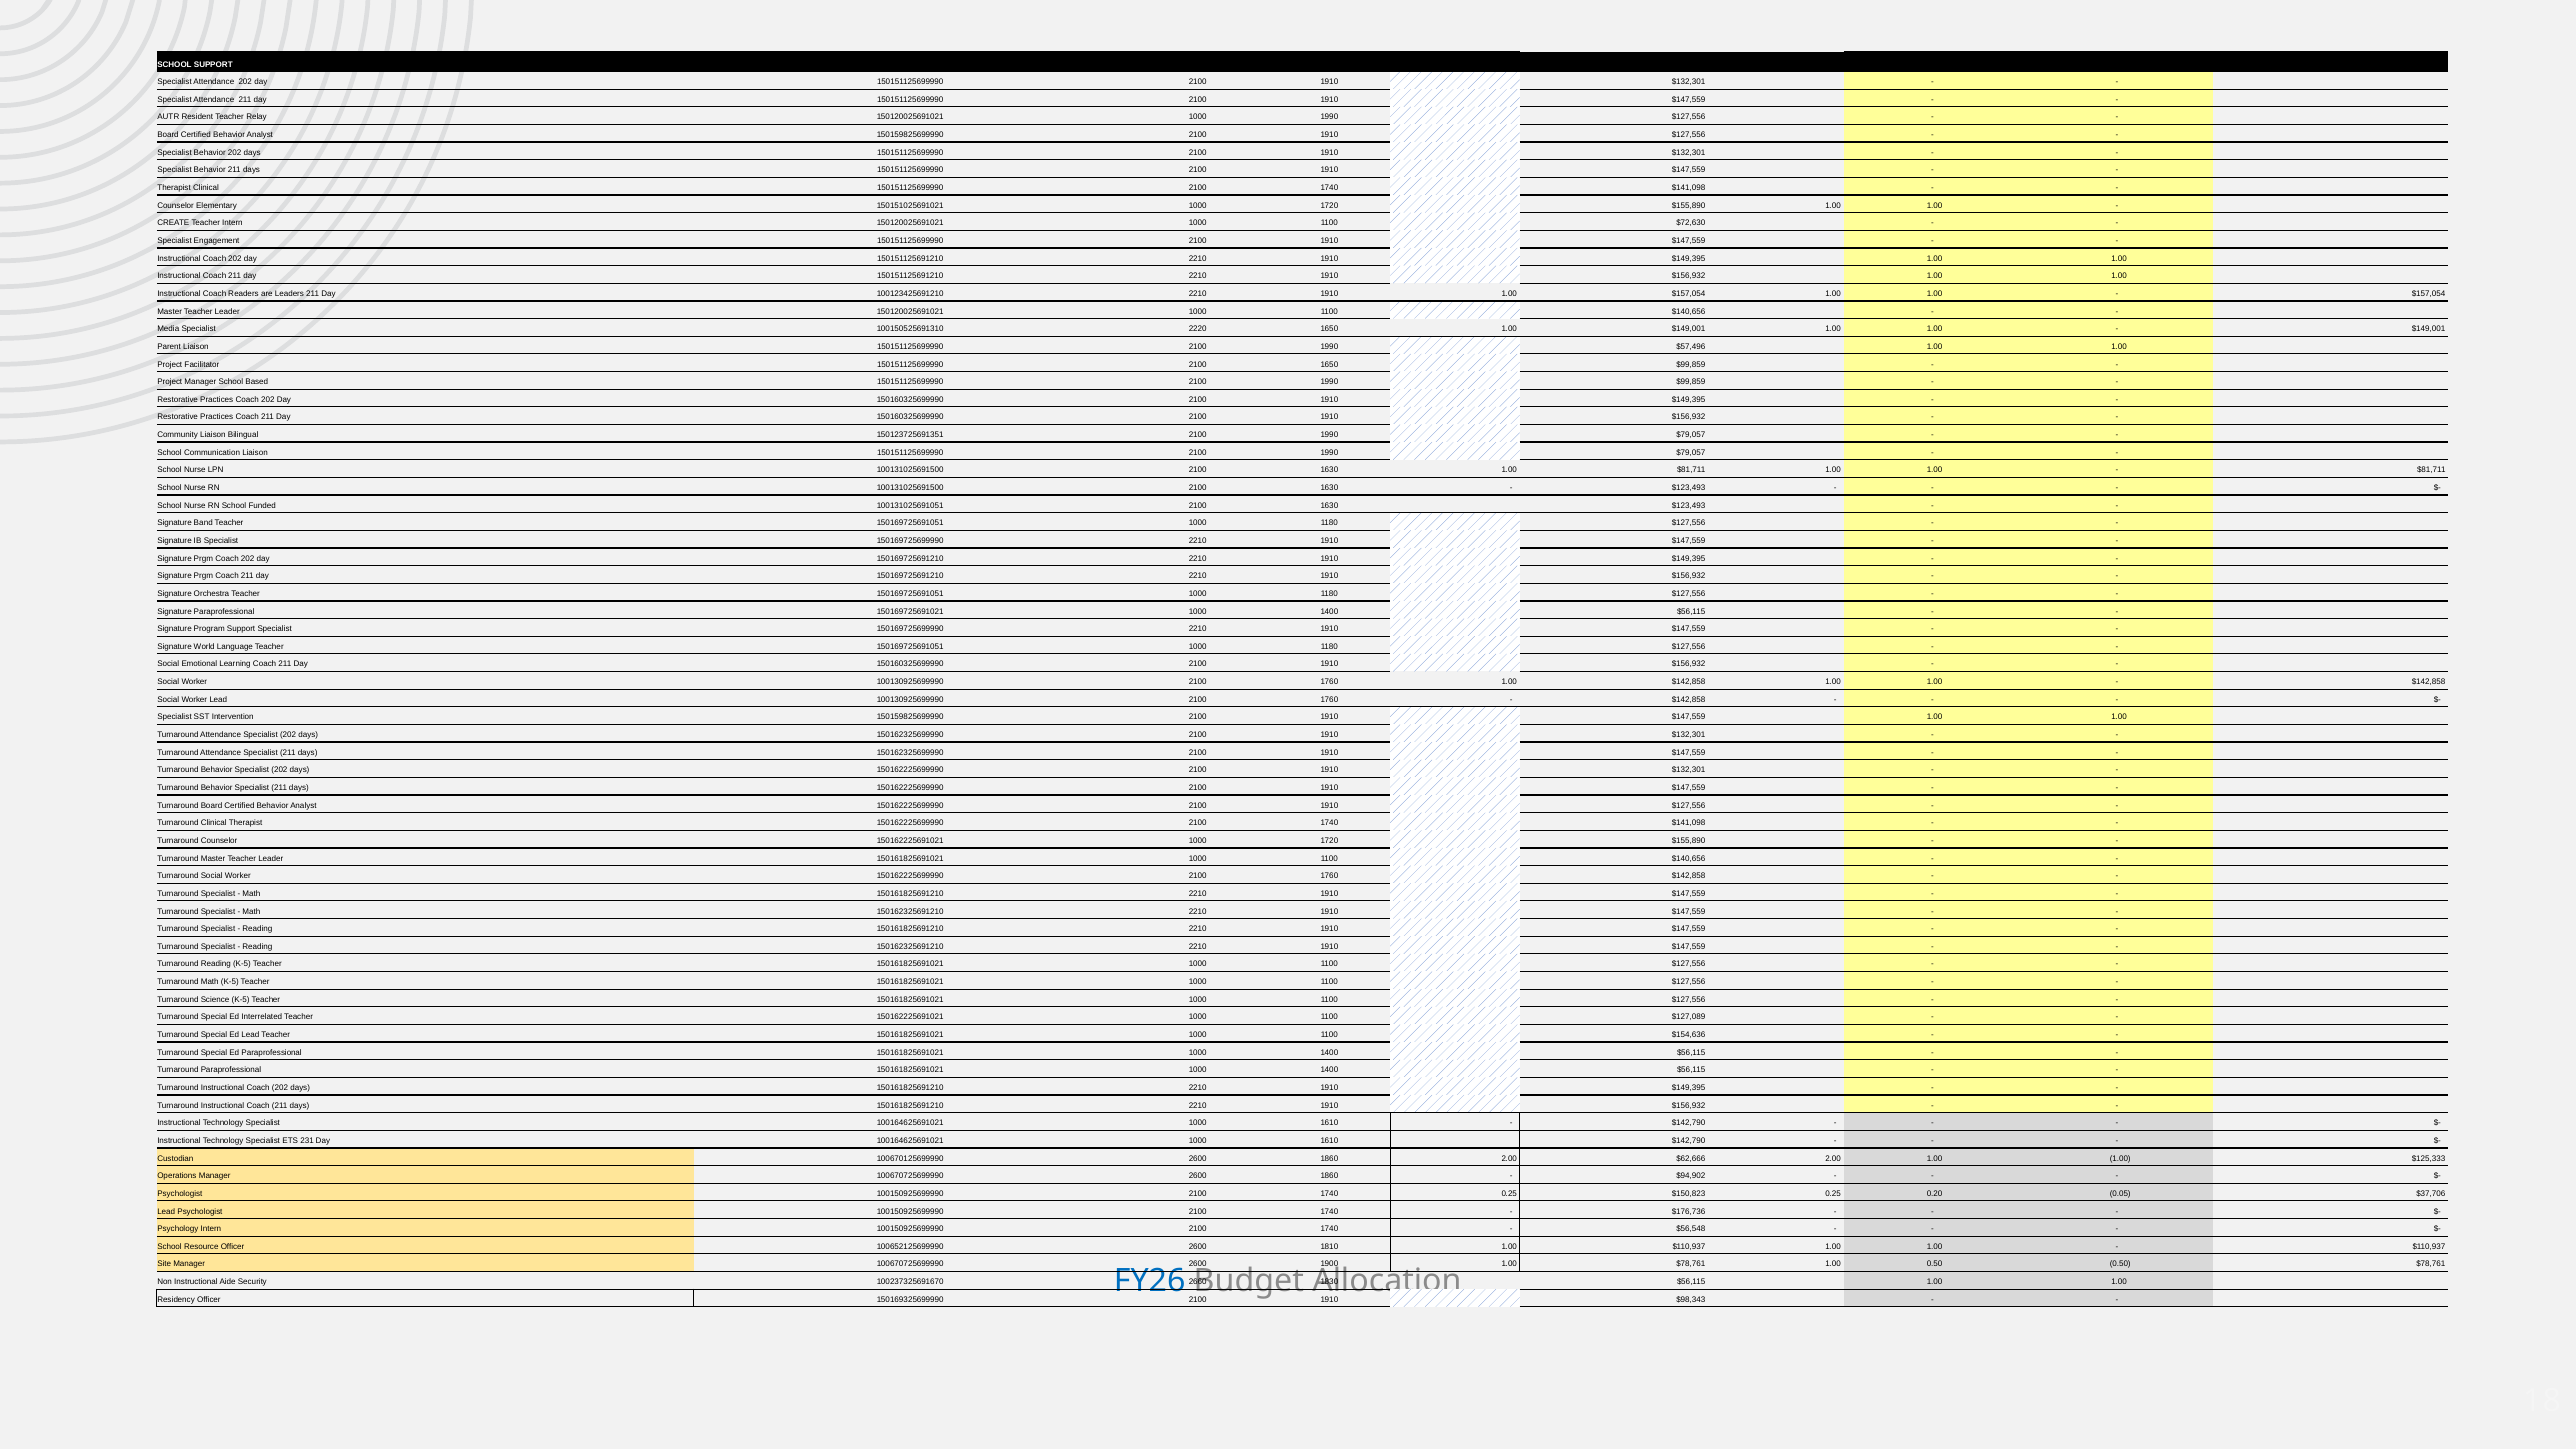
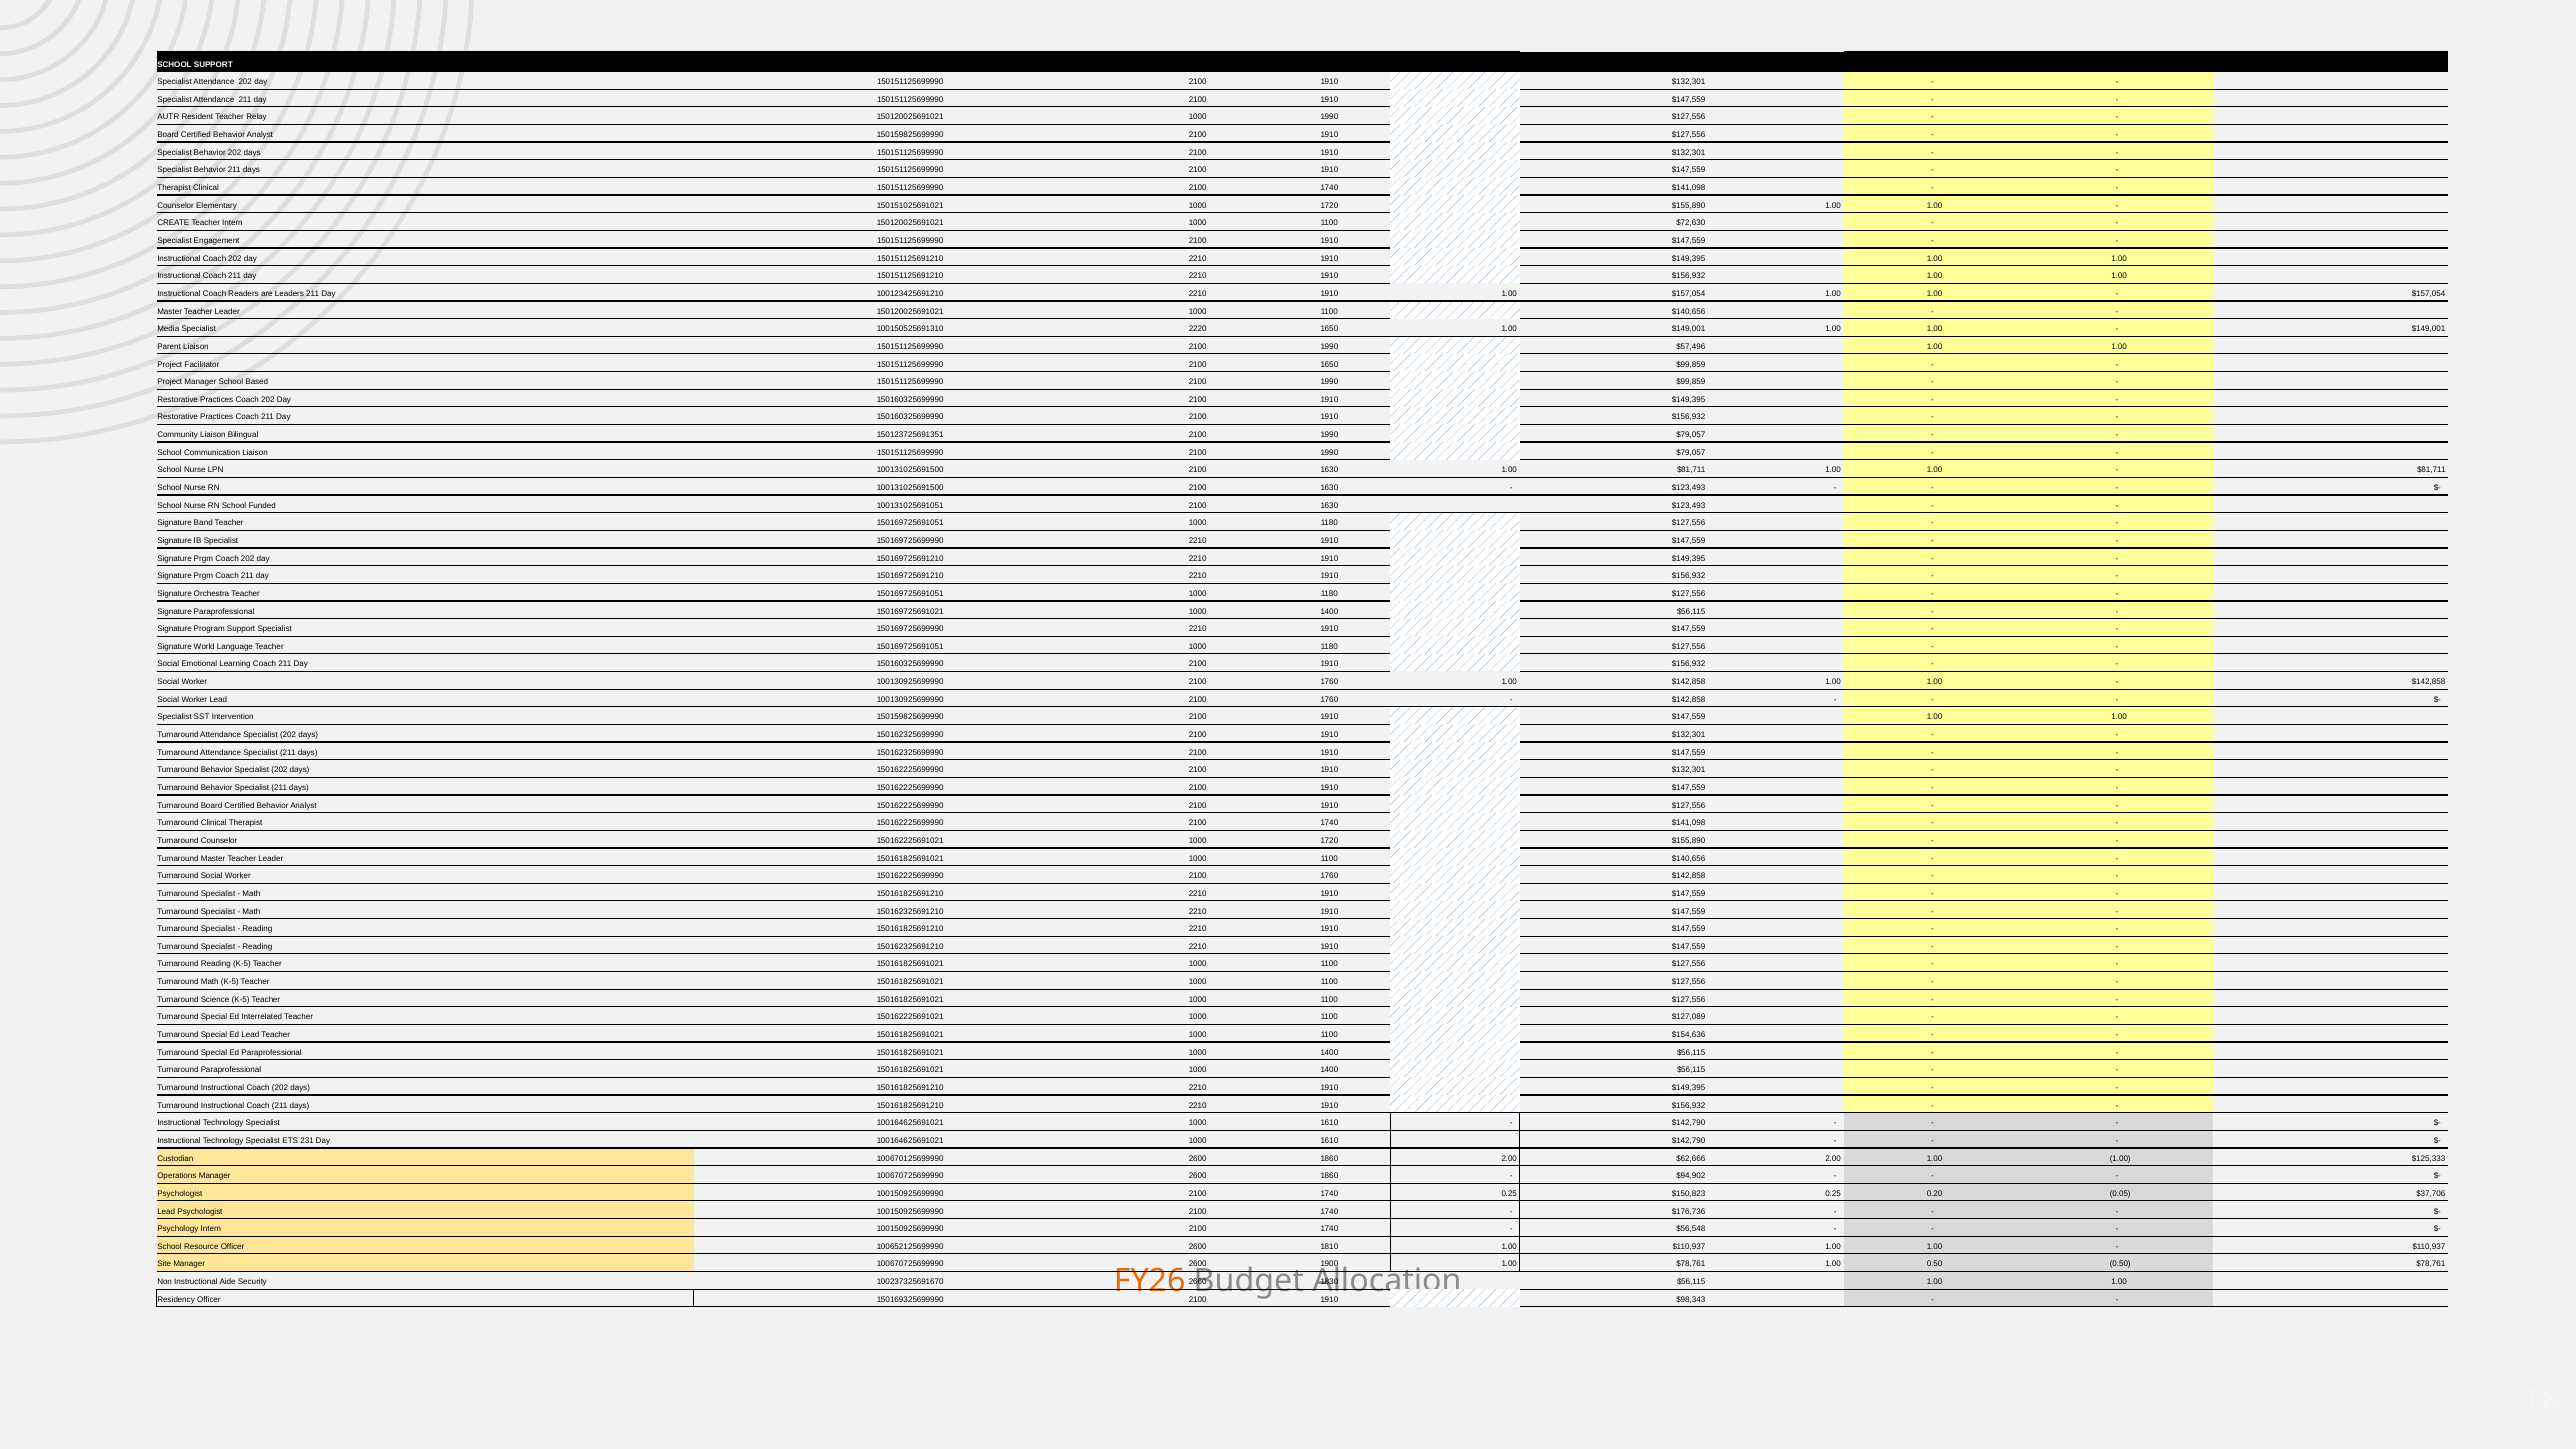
FY26 colour: blue -> orange
